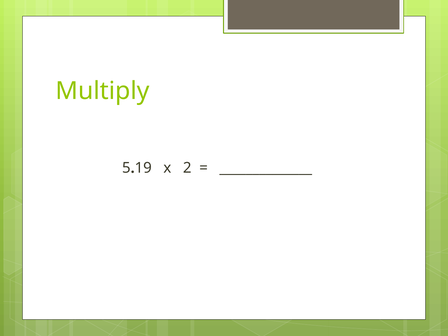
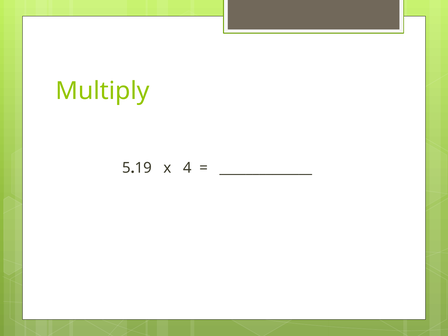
2: 2 -> 4
